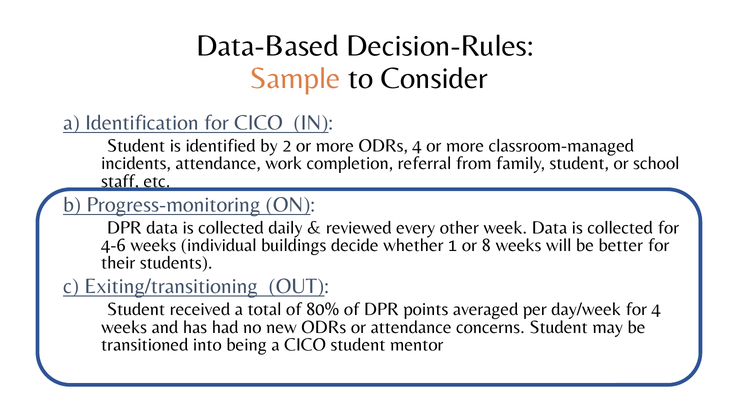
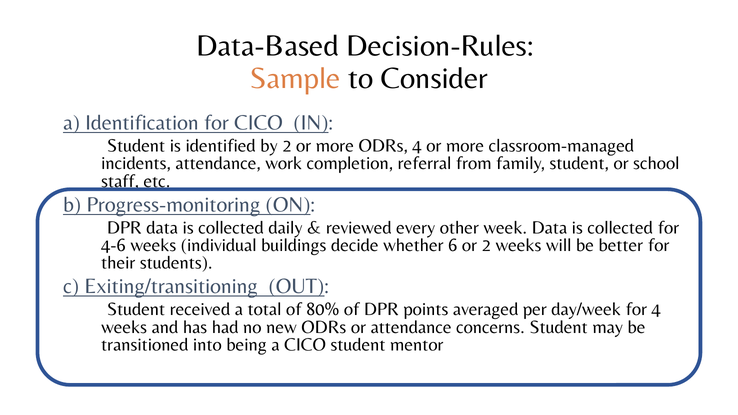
1: 1 -> 6
or 8: 8 -> 2
